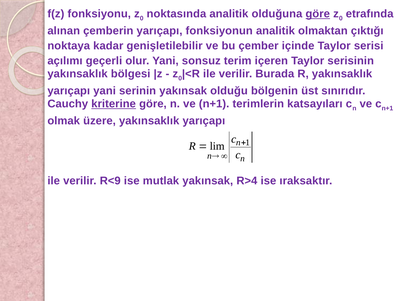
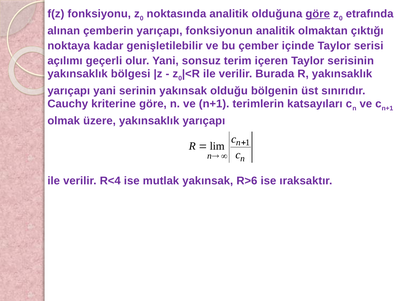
kriterine underline: present -> none
R<9: R<9 -> R<4
R>4: R>4 -> R>6
